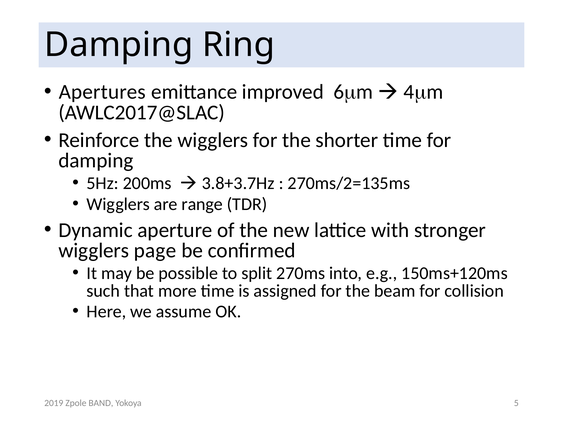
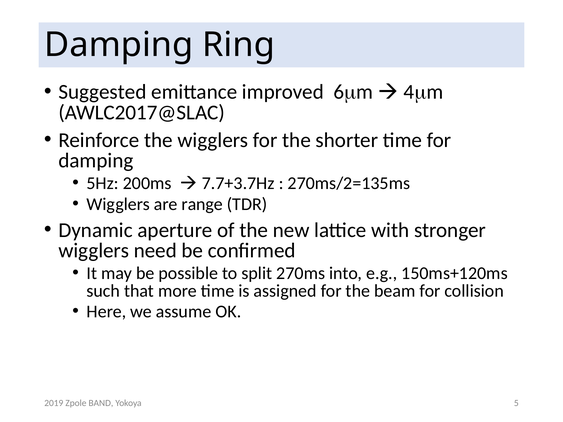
Apertures: Apertures -> Suggested
3.8+3.7Hz: 3.8+3.7Hz -> 7.7+3.7Hz
page: page -> need
